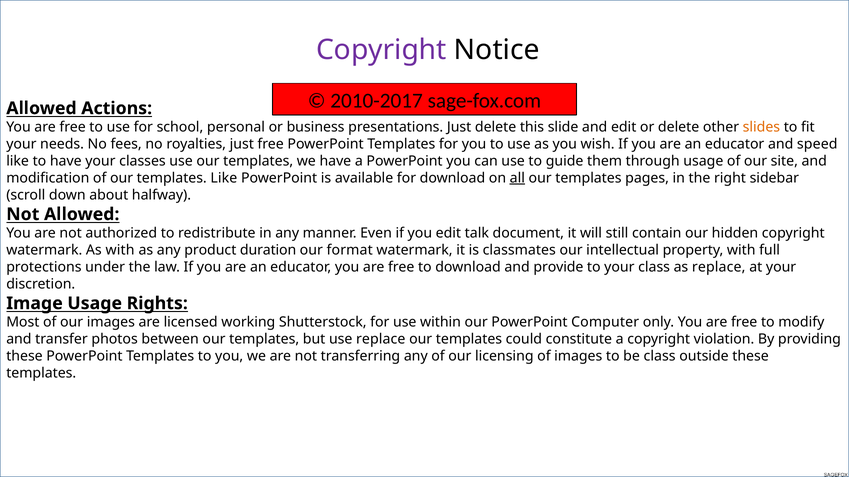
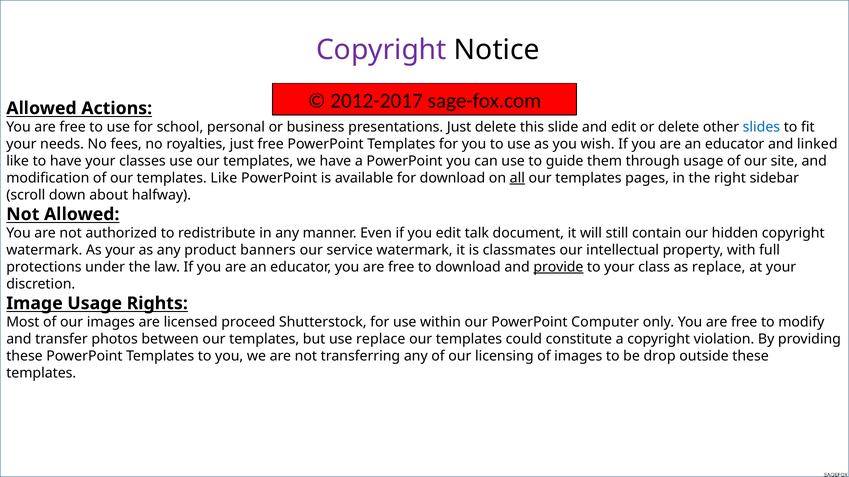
2010-2017: 2010-2017 -> 2012-2017
slides colour: orange -> blue
speed: speed -> linked
As with: with -> your
duration: duration -> banners
format: format -> service
provide underline: none -> present
working: working -> proceed
be class: class -> drop
